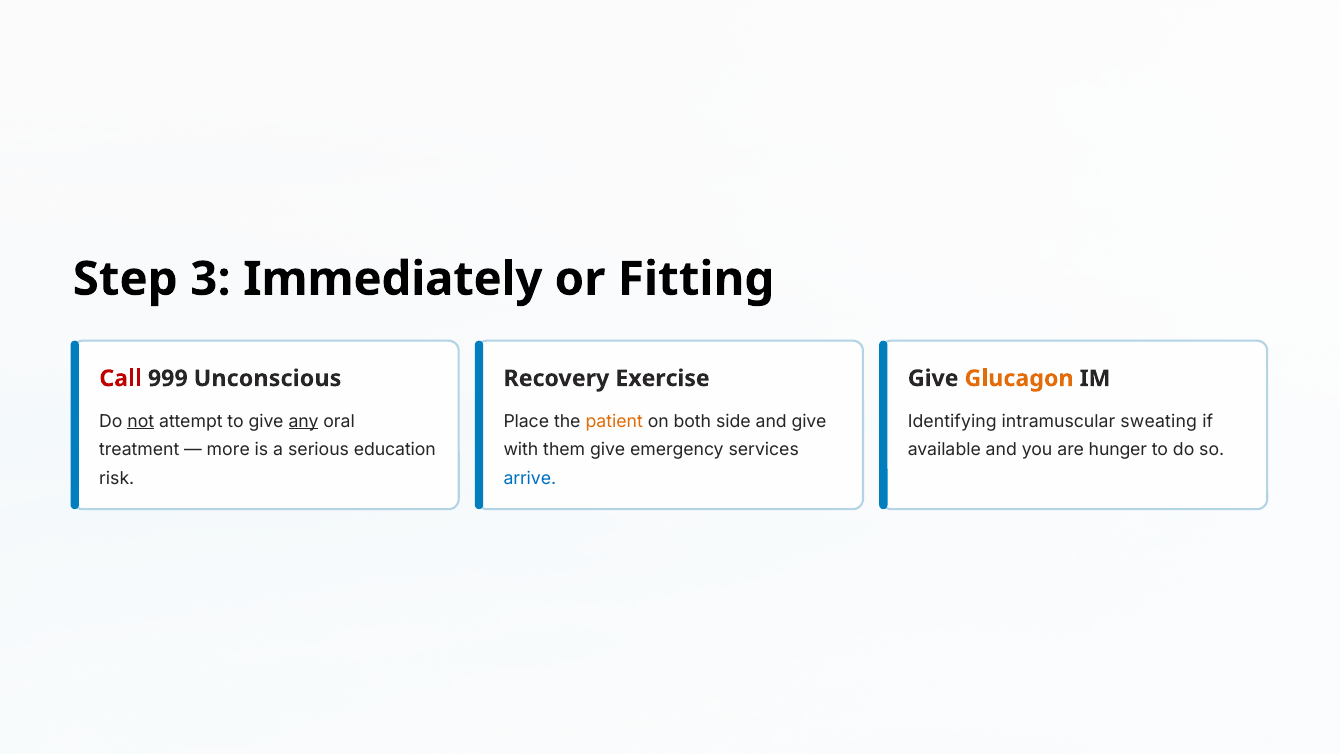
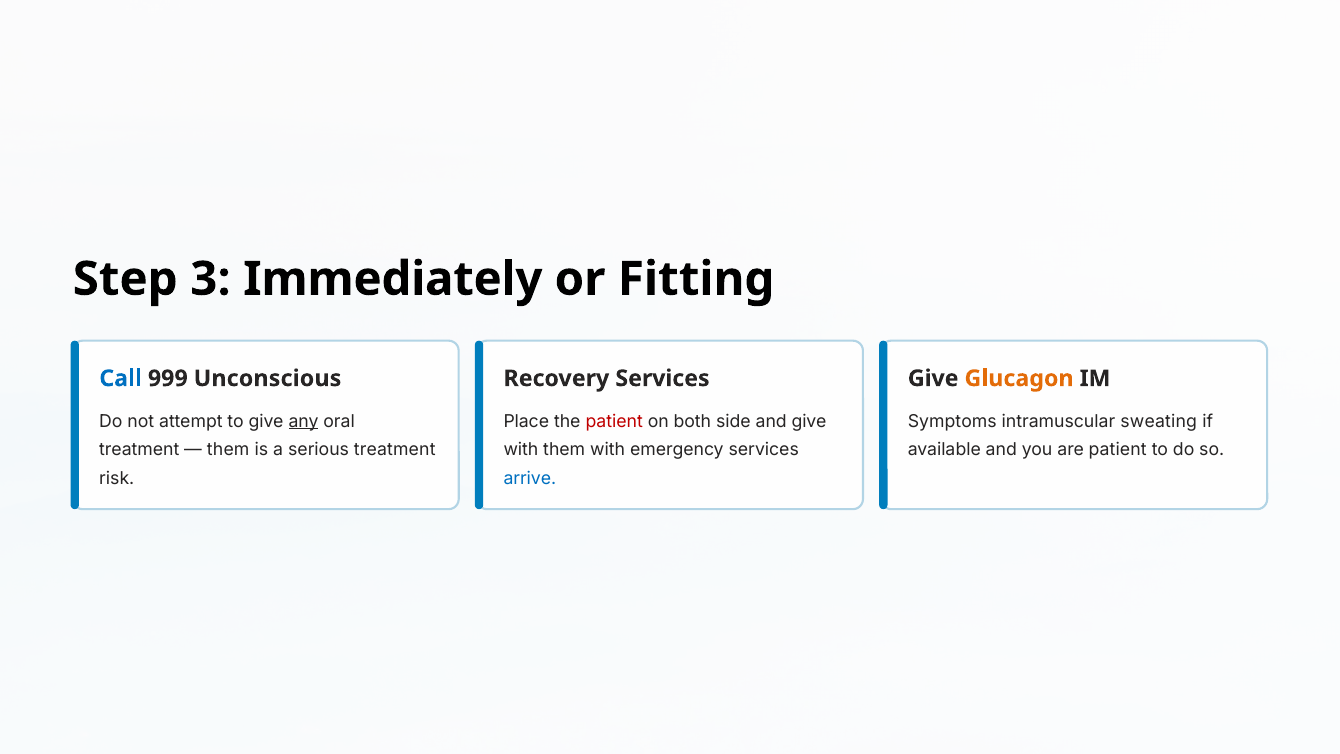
Call colour: red -> blue
Recovery Exercise: Exercise -> Services
not underline: present -> none
patient at (614, 421) colour: orange -> red
Identifying: Identifying -> Symptoms
more at (228, 450): more -> them
serious education: education -> treatment
them give: give -> with
are hunger: hunger -> patient
